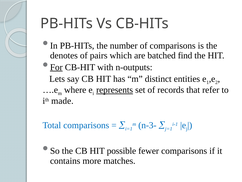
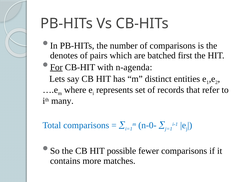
find: find -> first
n-outputs: n-outputs -> n-agenda
represents underline: present -> none
made: made -> many
n-3-: n-3- -> n-0-
